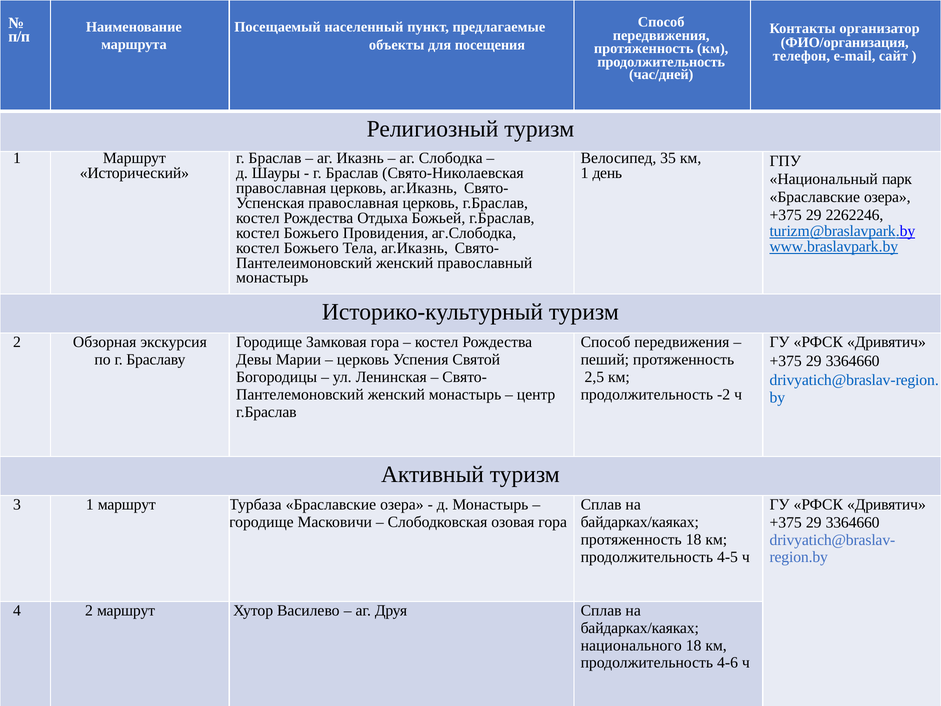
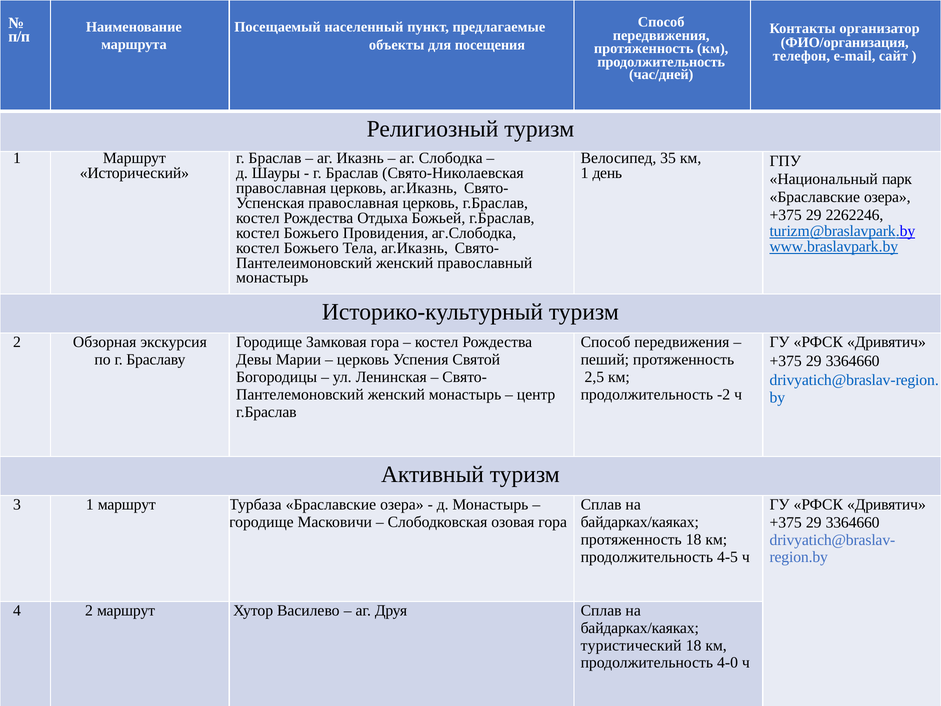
национального: национального -> туристический
4-6: 4-6 -> 4-0
